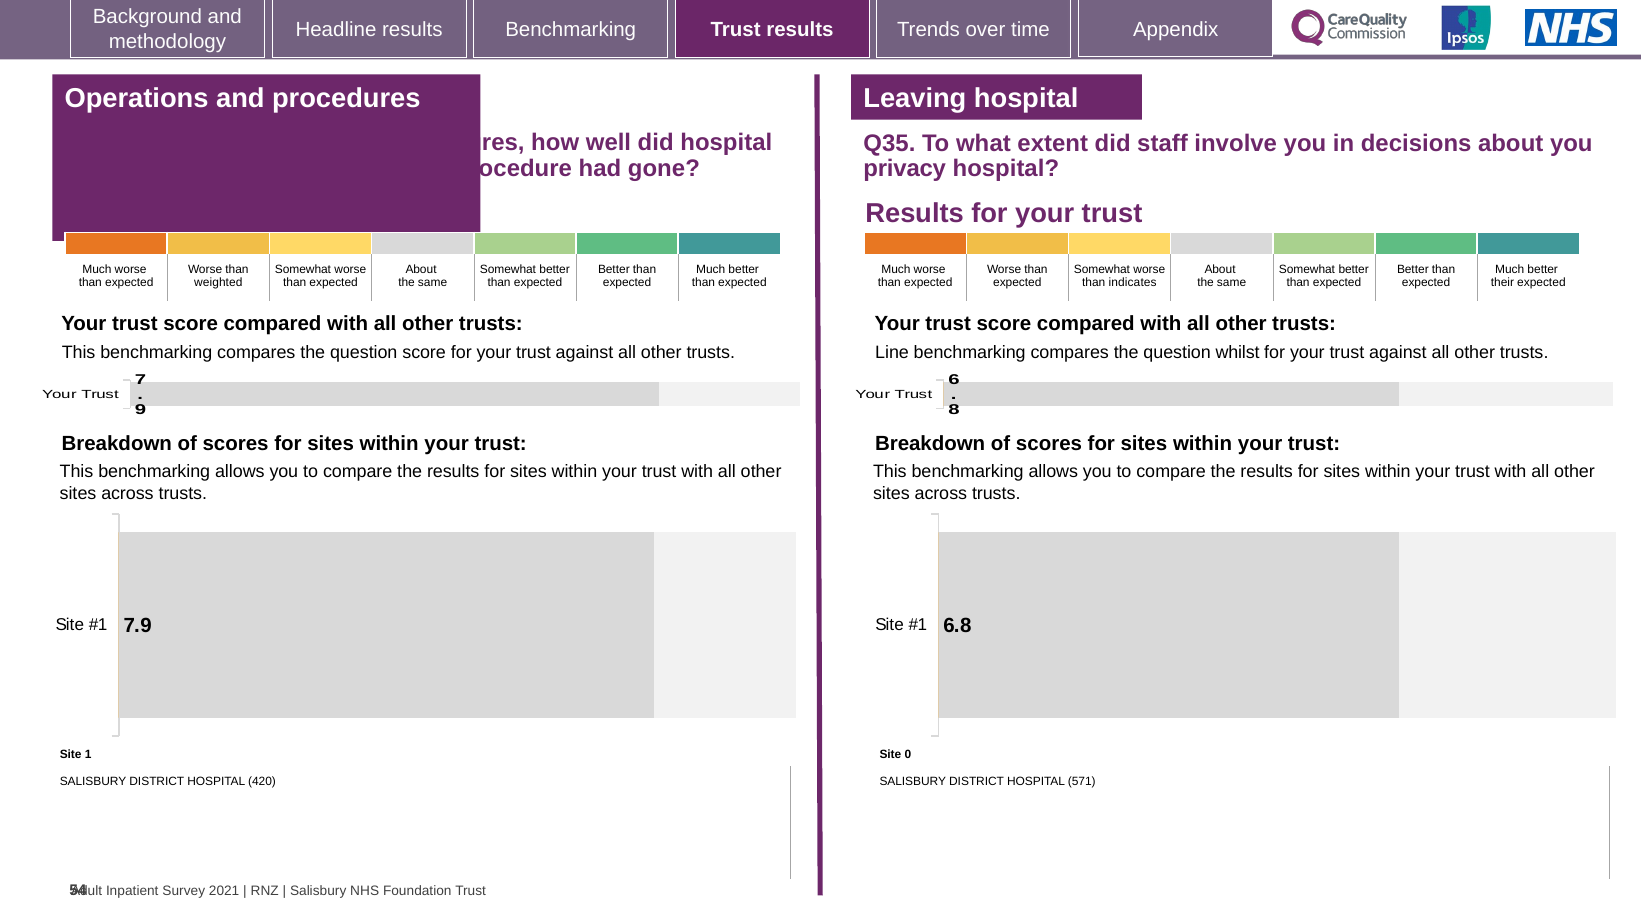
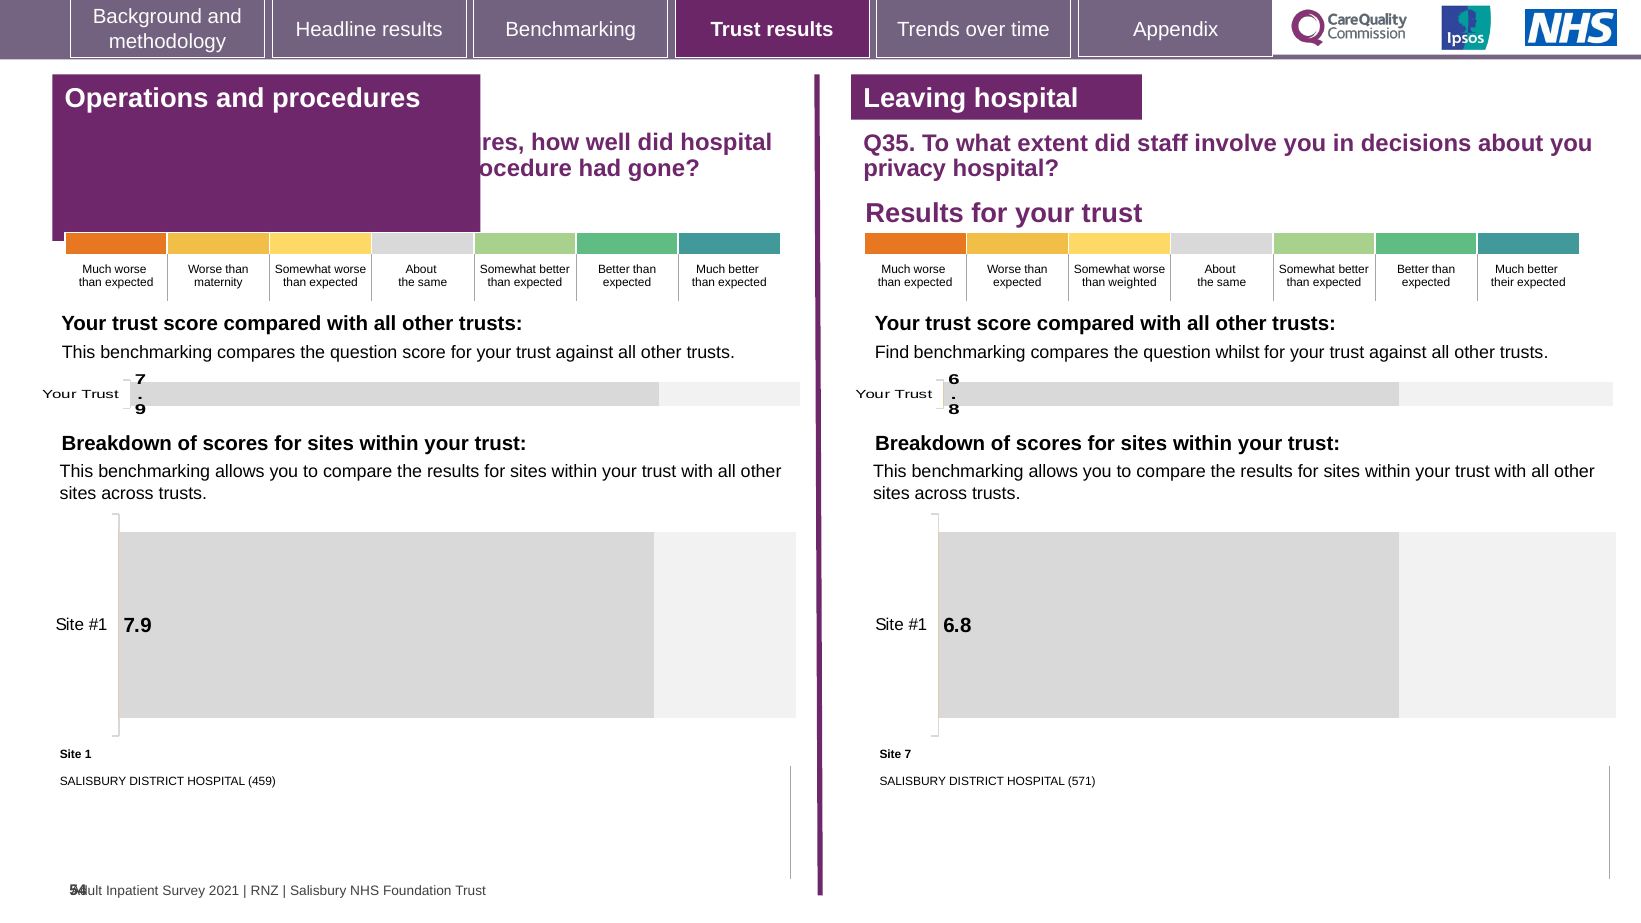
weighted: weighted -> maternity
indicates: indicates -> weighted
Line: Line -> Find
Site 0: 0 -> 7
420: 420 -> 459
